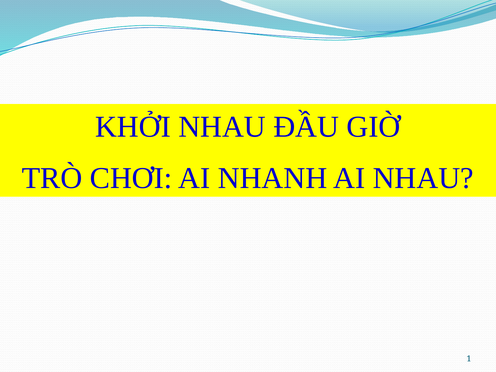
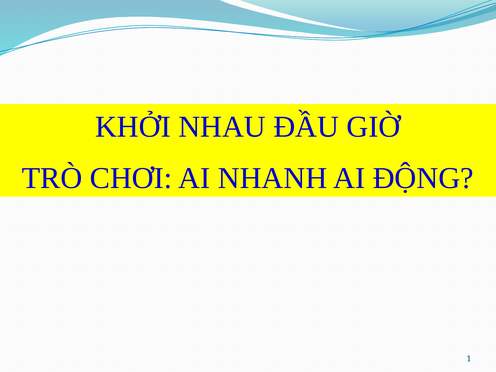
AI NHAU: NHAU -> ĐỘNG
